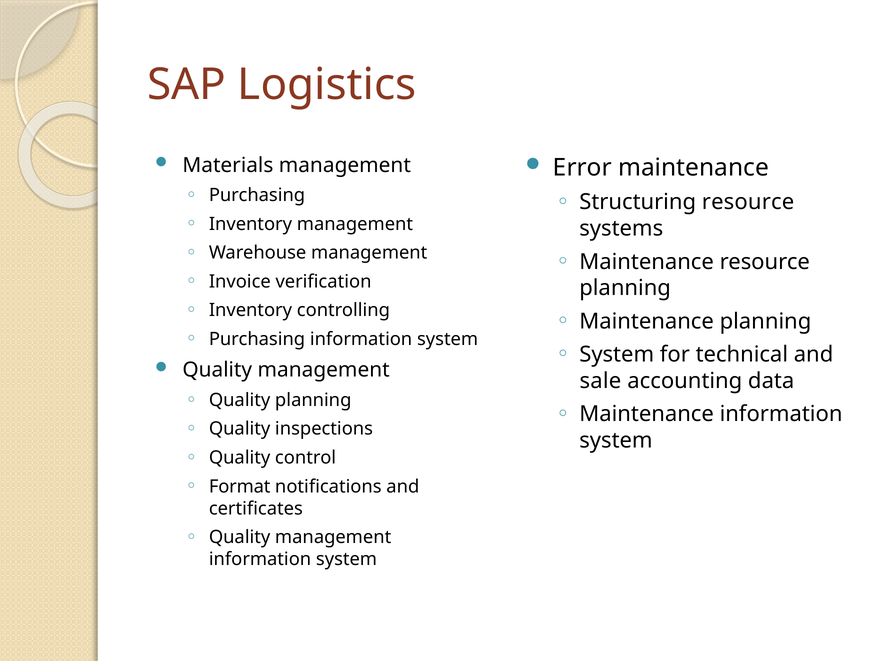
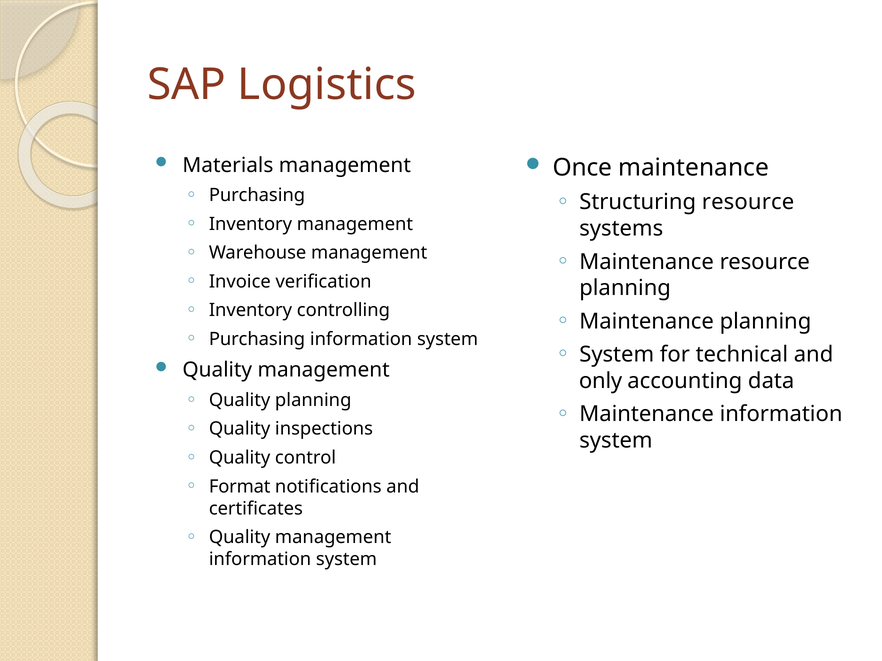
Error: Error -> Once
sale: sale -> only
